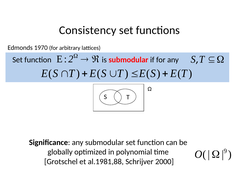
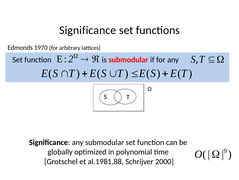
Consistency at (88, 30): Consistency -> Significance
